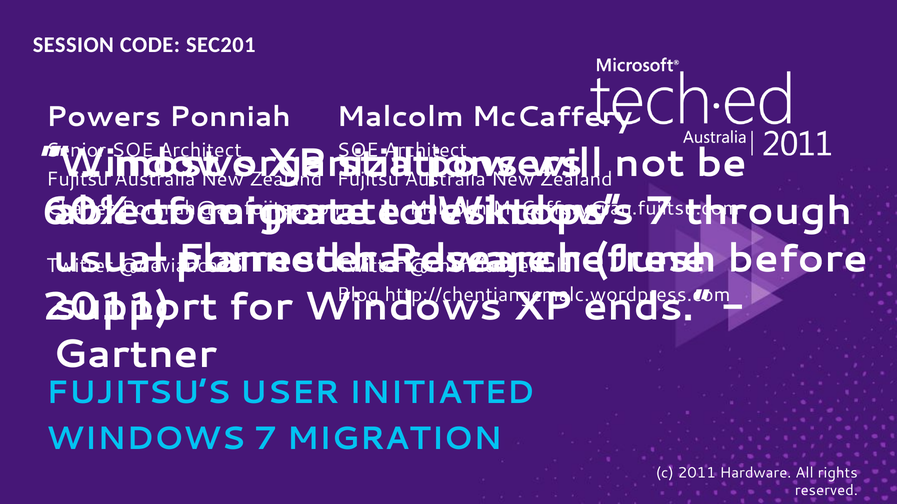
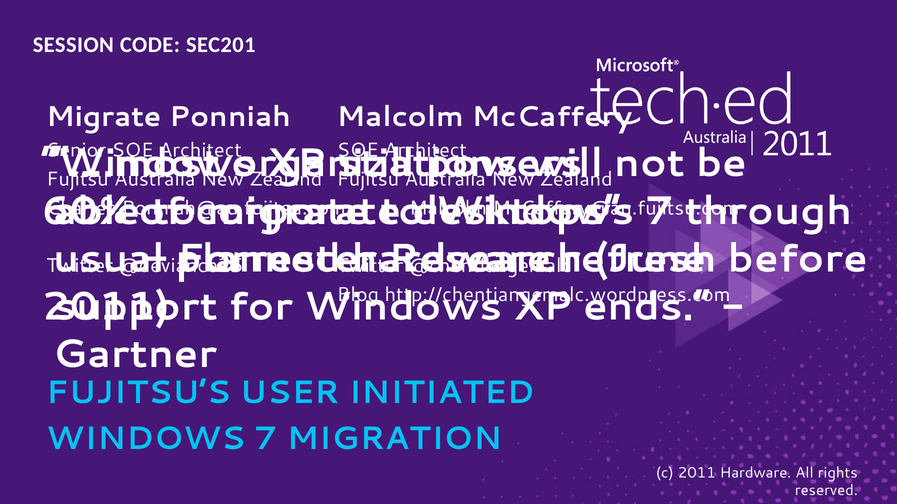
Powers at (104, 117): Powers -> Migrate
